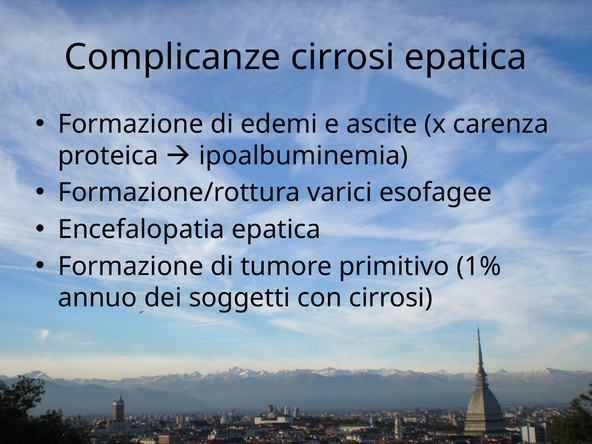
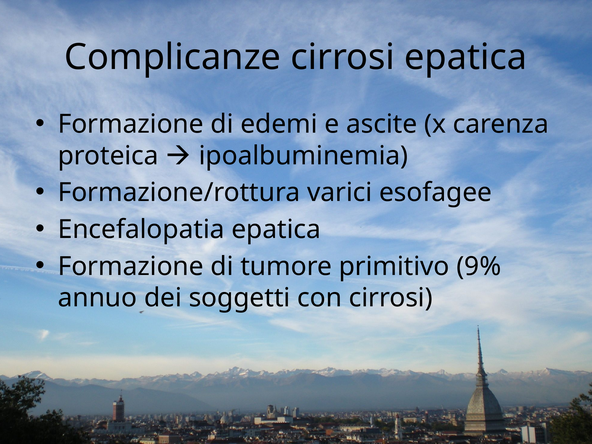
1%: 1% -> 9%
